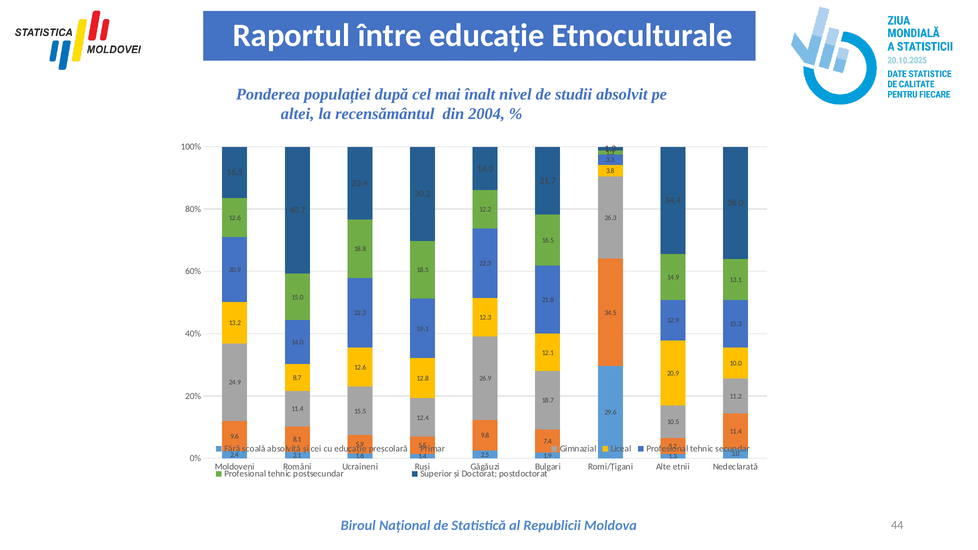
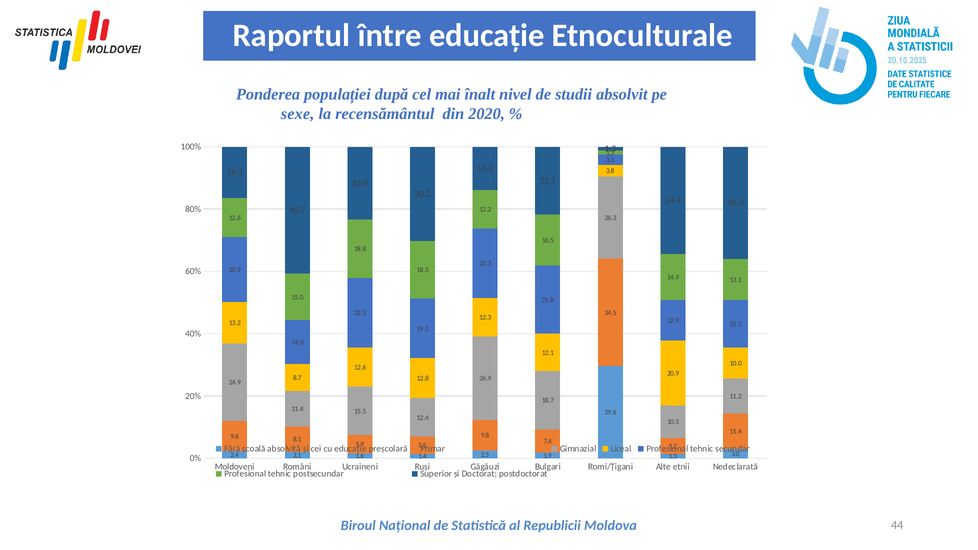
altei: altei -> sexe
2004: 2004 -> 2020
